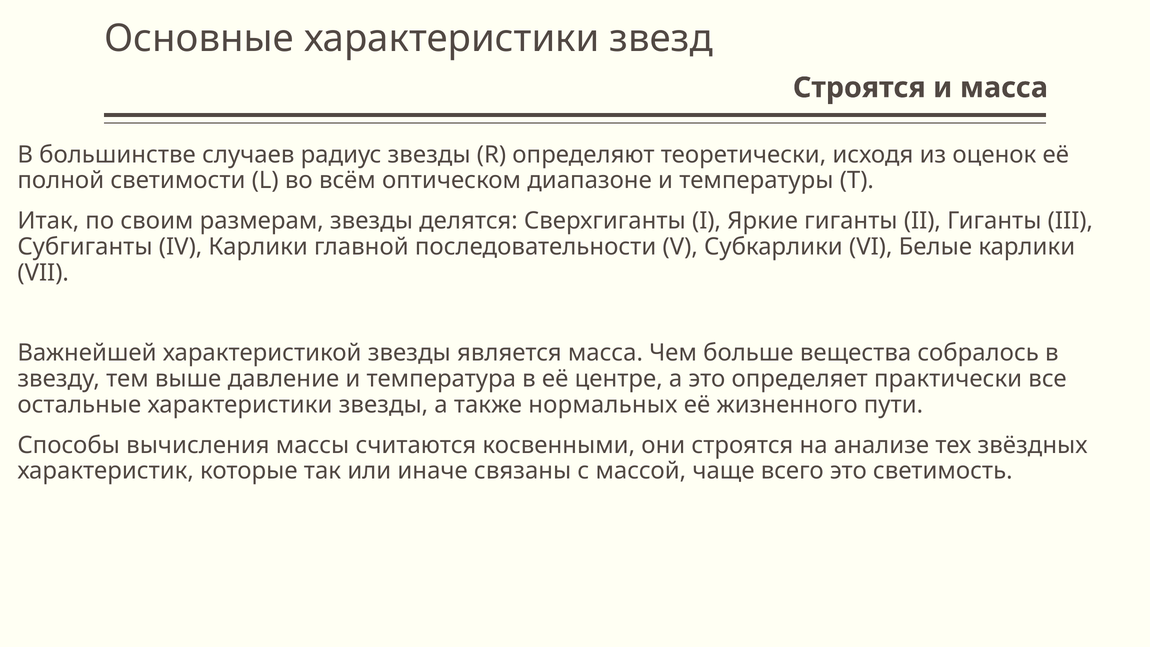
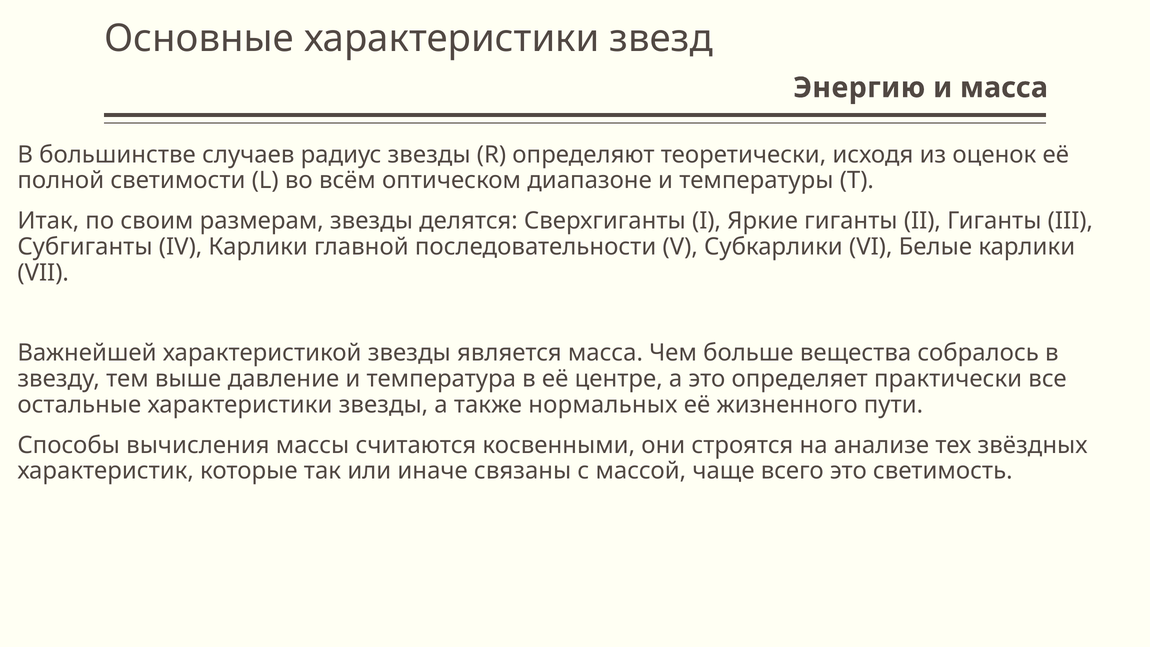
Строятся at (859, 88): Строятся -> Энергию
